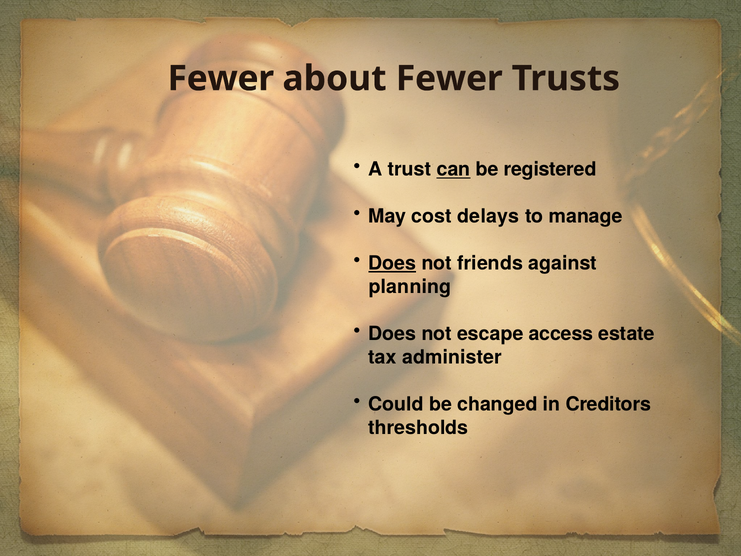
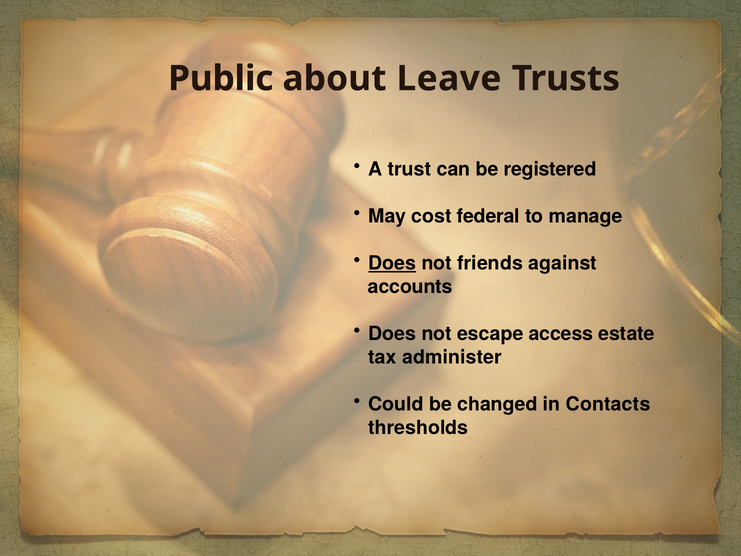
Fewer at (221, 78): Fewer -> Public
about Fewer: Fewer -> Leave
can underline: present -> none
delays: delays -> federal
planning: planning -> accounts
Creditors: Creditors -> Contacts
